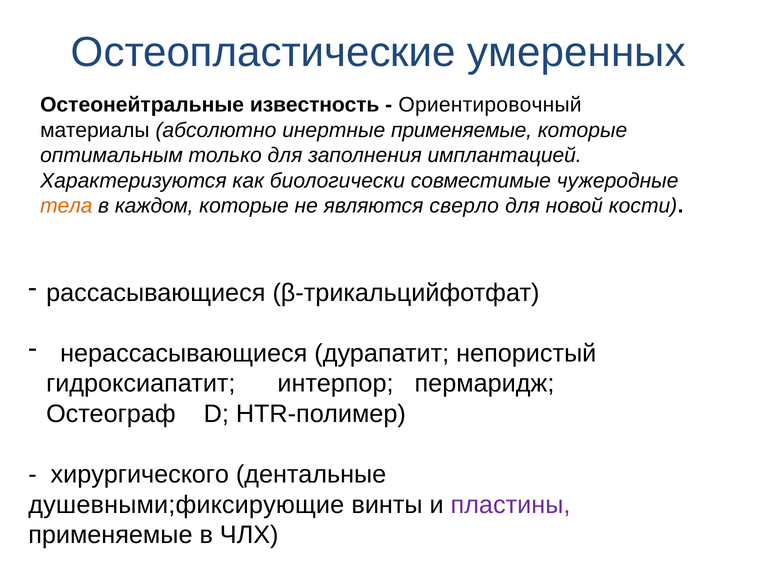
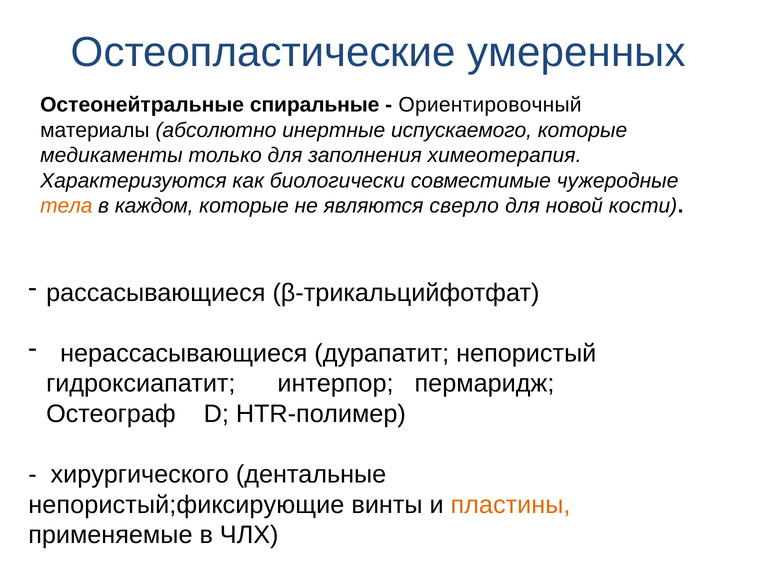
известность: известность -> спиральные
инертные применяемые: применяемые -> испускаемого
оптимальным: оптимальным -> медикаменты
имплантацией: имплантацией -> химеотерапия
душевными;фиксирующие: душевными;фиксирующие -> непористый;фиксирующие
пластины colour: purple -> orange
